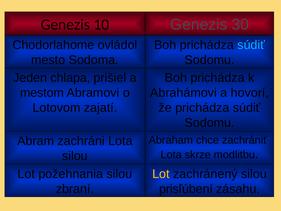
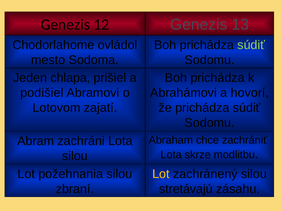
10: 10 -> 12
30: 30 -> 13
súdiť at (251, 45) colour: light blue -> light green
mestom: mestom -> podišiel
prisľúbení: prisľúbení -> stretávajú
